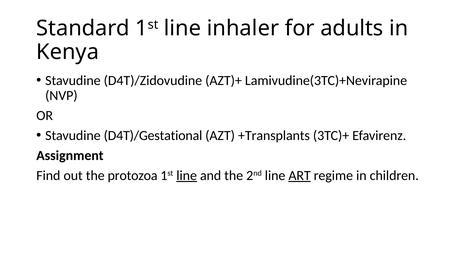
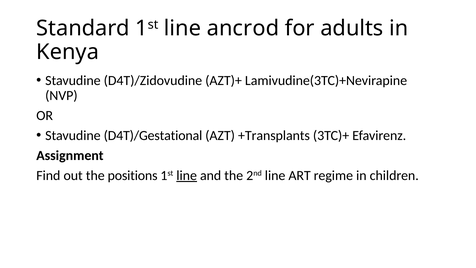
inhaler: inhaler -> ancrod
protozoa: protozoa -> positions
ART underline: present -> none
